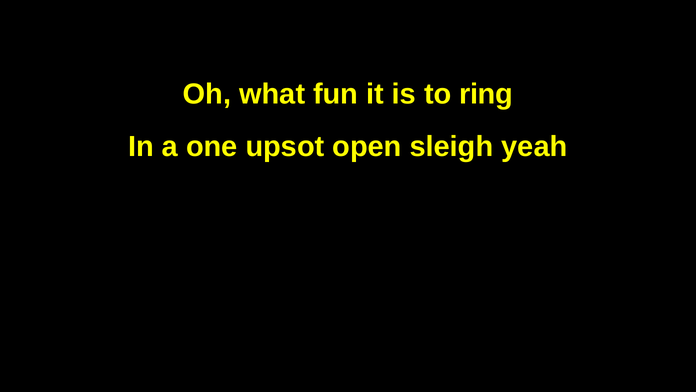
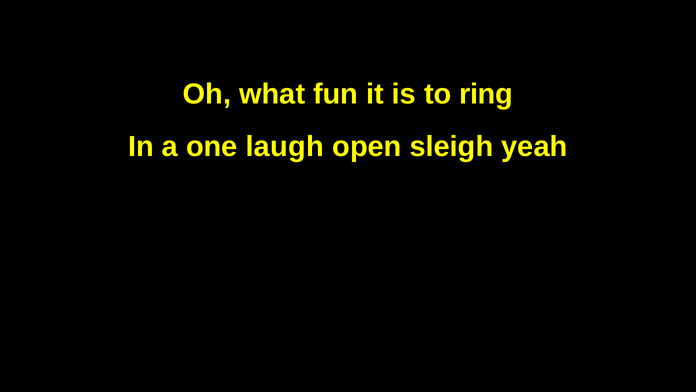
upsot: upsot -> laugh
